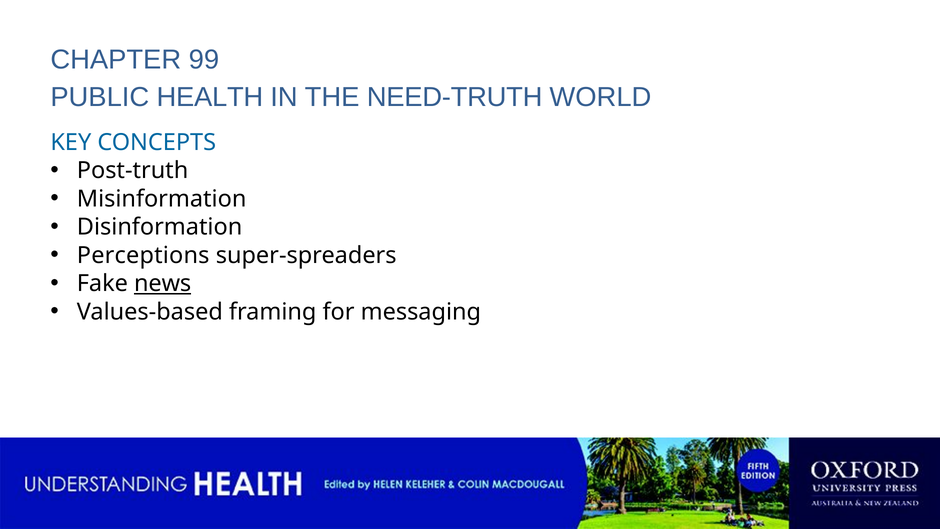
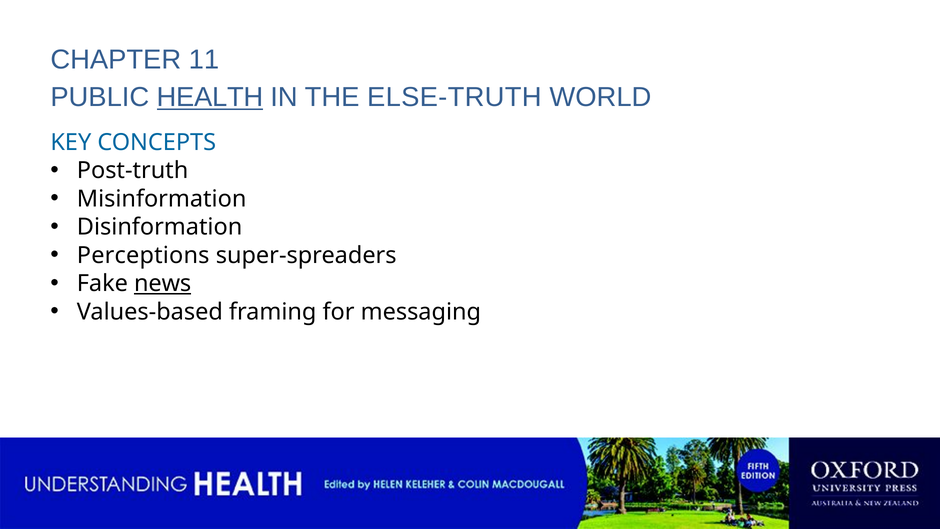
99: 99 -> 11
HEALTH underline: none -> present
NEED-TRUTH: NEED-TRUTH -> ELSE-TRUTH
